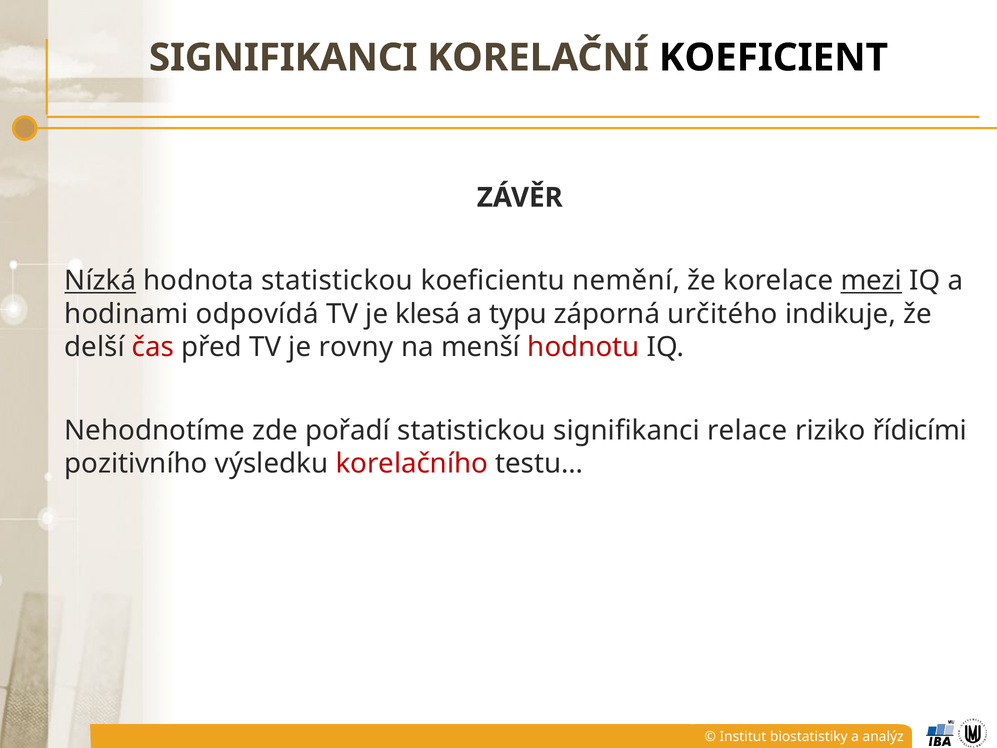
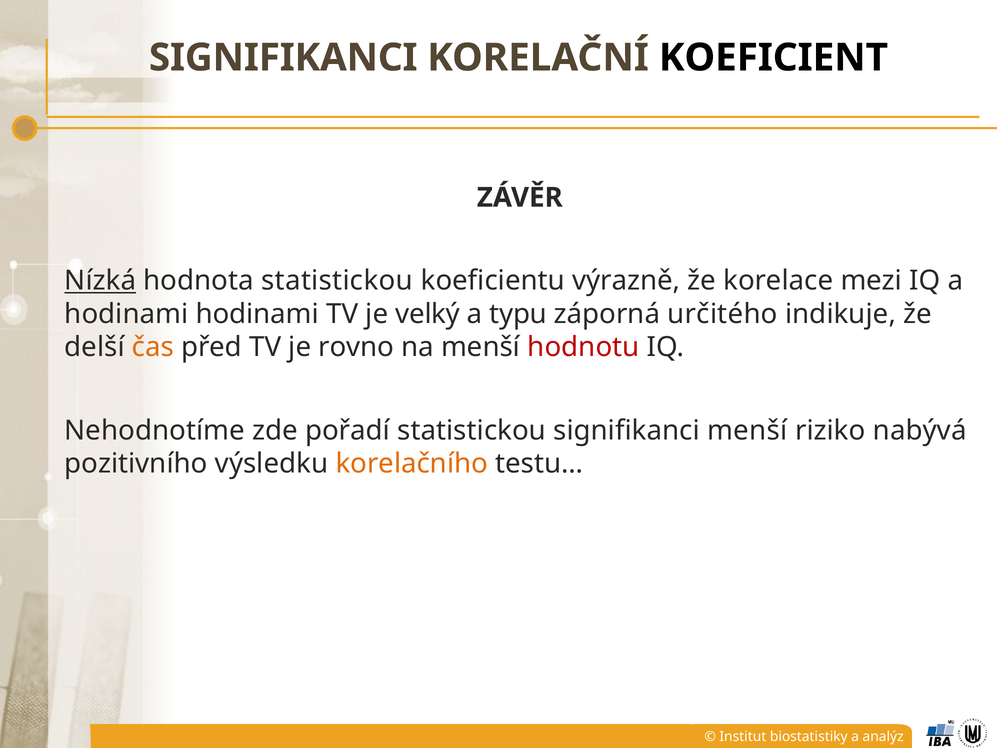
nemění: nemění -> výrazně
mezi underline: present -> none
hodinami odpovídá: odpovídá -> hodinami
klesá: klesá -> velký
čas colour: red -> orange
rovny: rovny -> rovno
signifikanci relace: relace -> menší
řídicími: řídicími -> nabývá
korelačního colour: red -> orange
